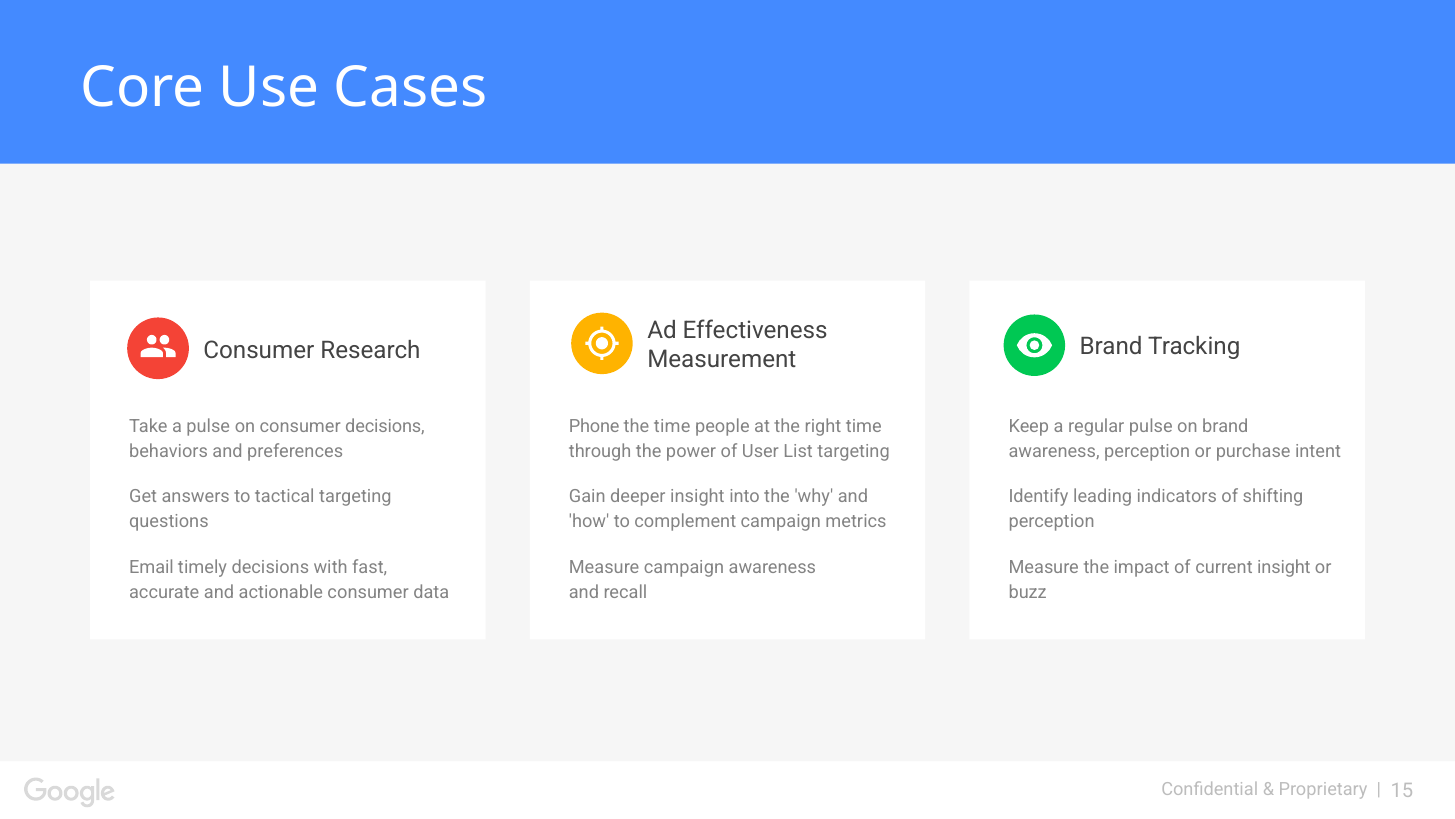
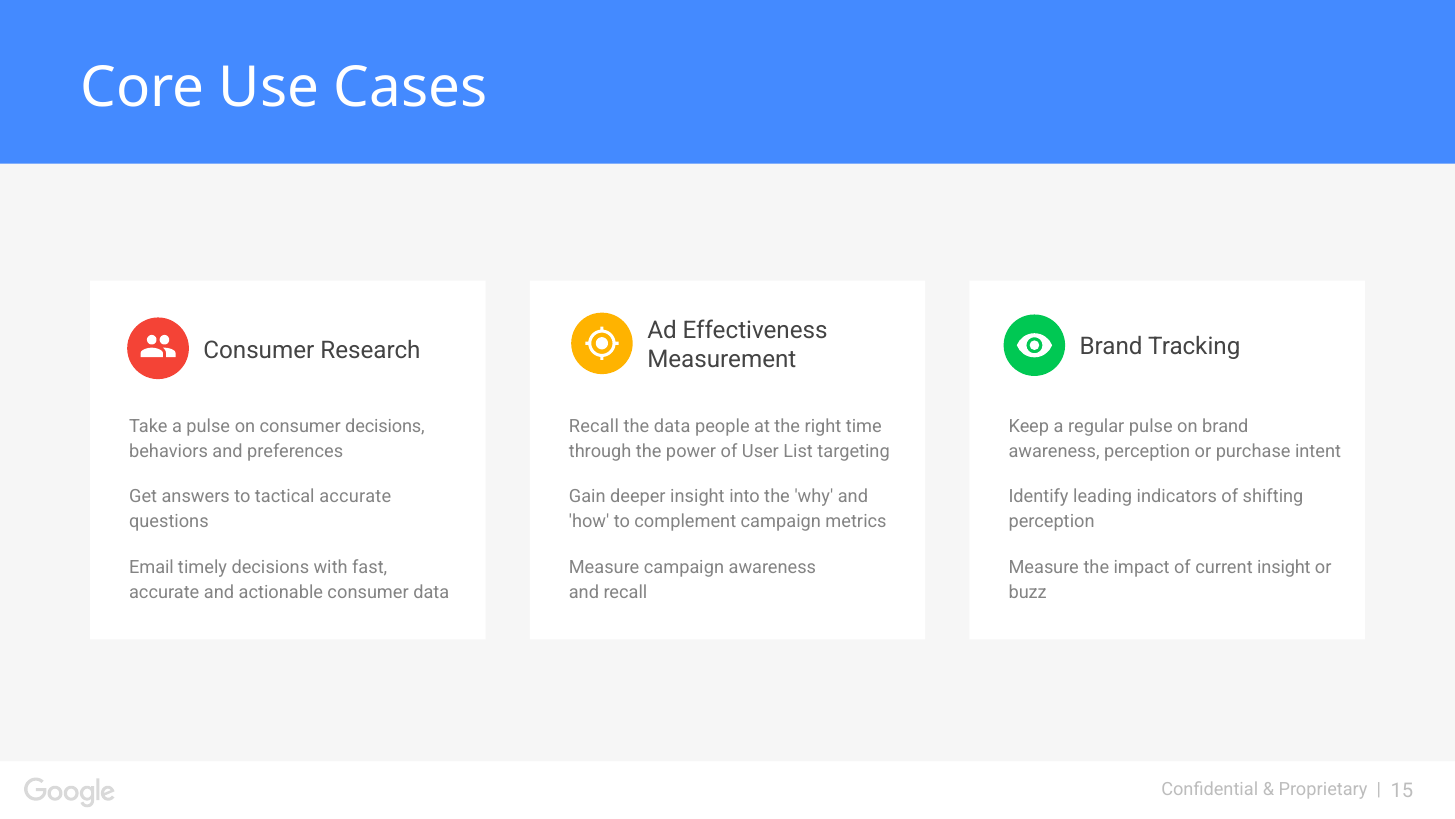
Phone at (594, 426): Phone -> Recall
the time: time -> data
tactical targeting: targeting -> accurate
